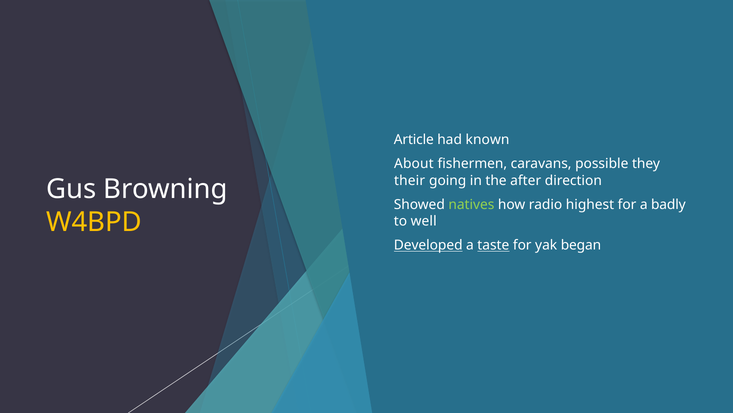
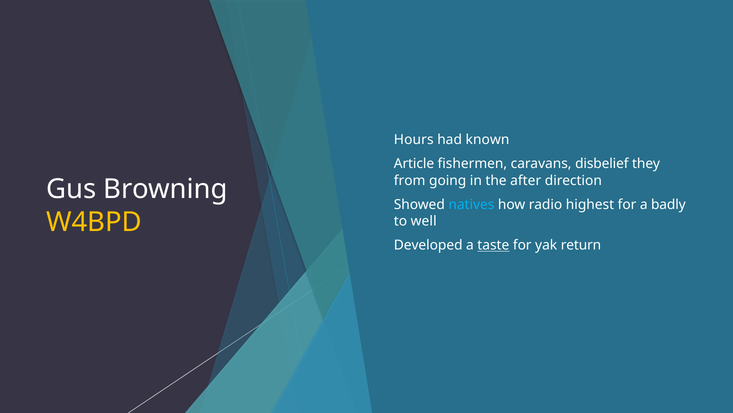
Article: Article -> Hours
About: About -> Article
possible: possible -> disbelief
their: their -> from
natives colour: light green -> light blue
Developed underline: present -> none
began: began -> return
